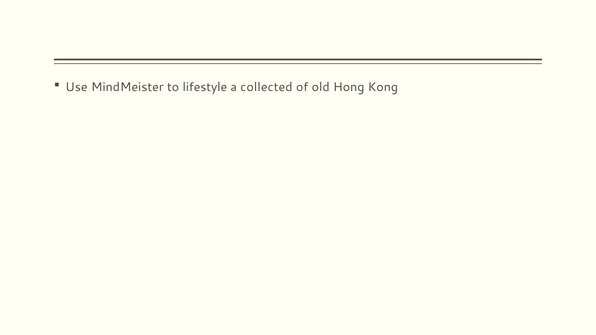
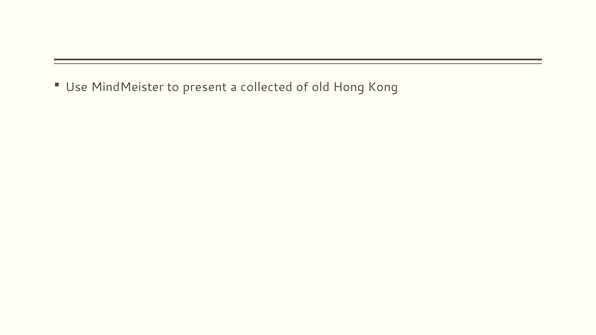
lifestyle: lifestyle -> present
